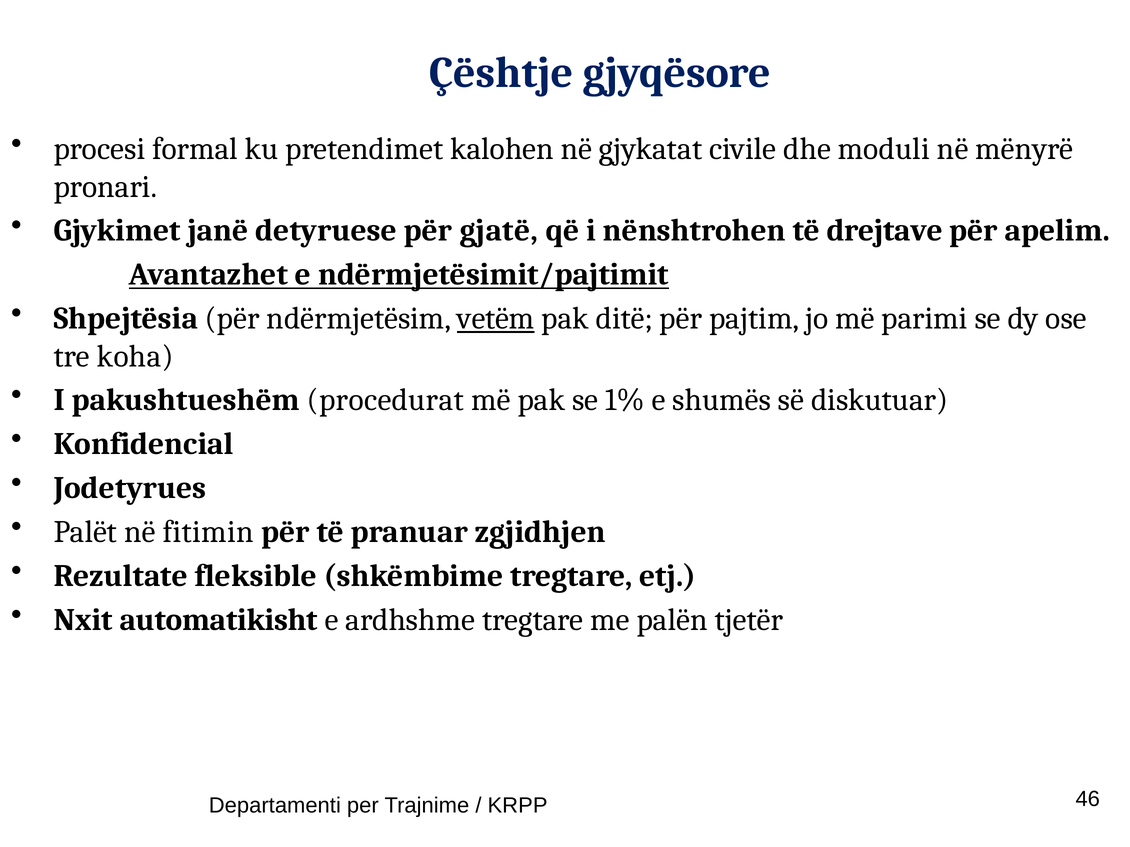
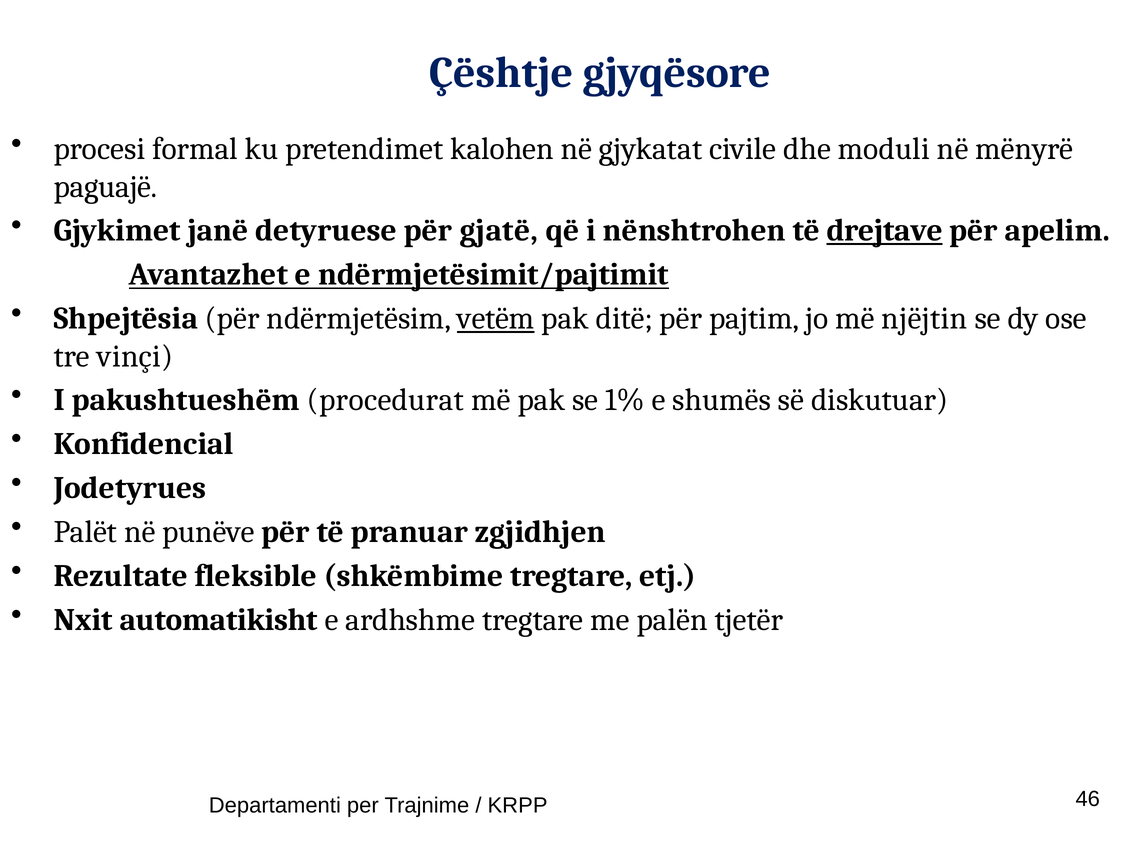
pronari: pronari -> paguajë
drejtave underline: none -> present
parimi: parimi -> njëjtin
koha: koha -> vinçi
fitimin: fitimin -> punëve
